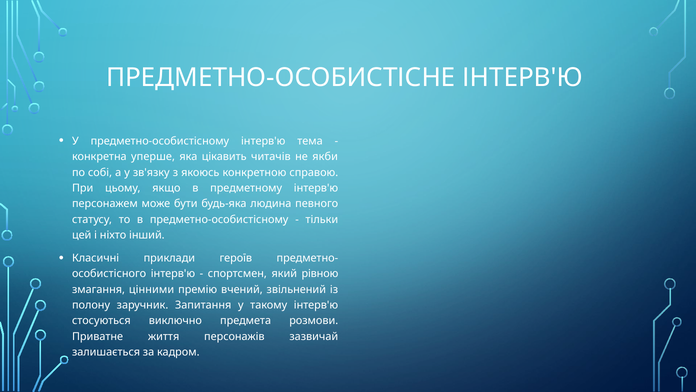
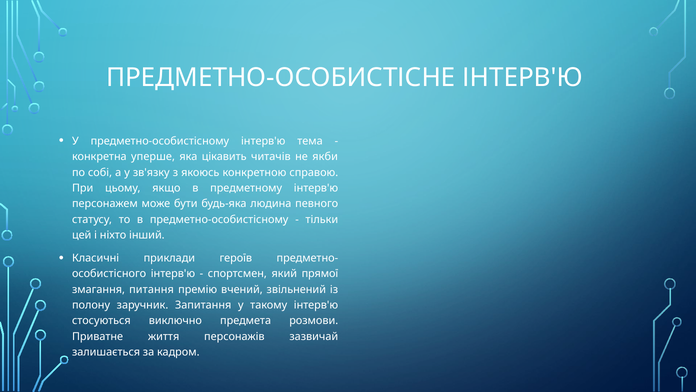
рівною: рівною -> прямої
цінними: цінними -> питання
